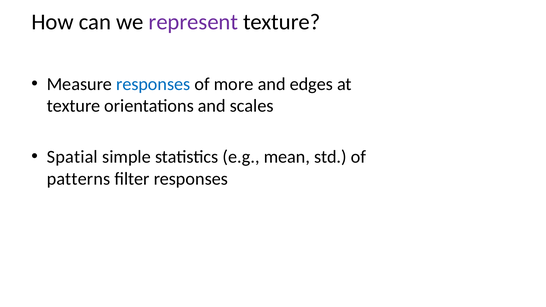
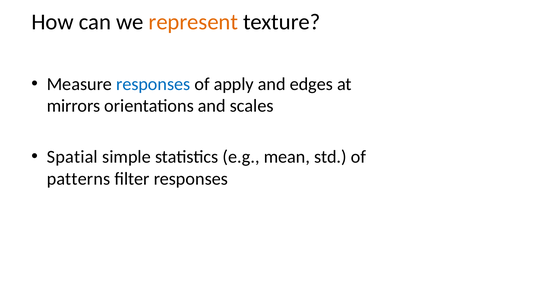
represent colour: purple -> orange
more: more -> apply
texture at (74, 106): texture -> mirrors
